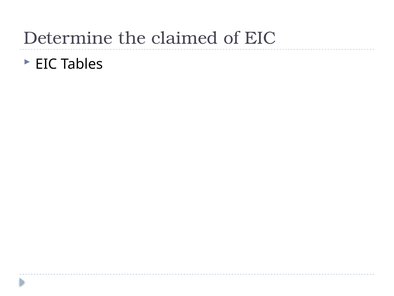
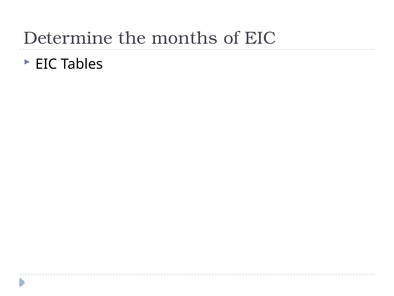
claimed: claimed -> months
